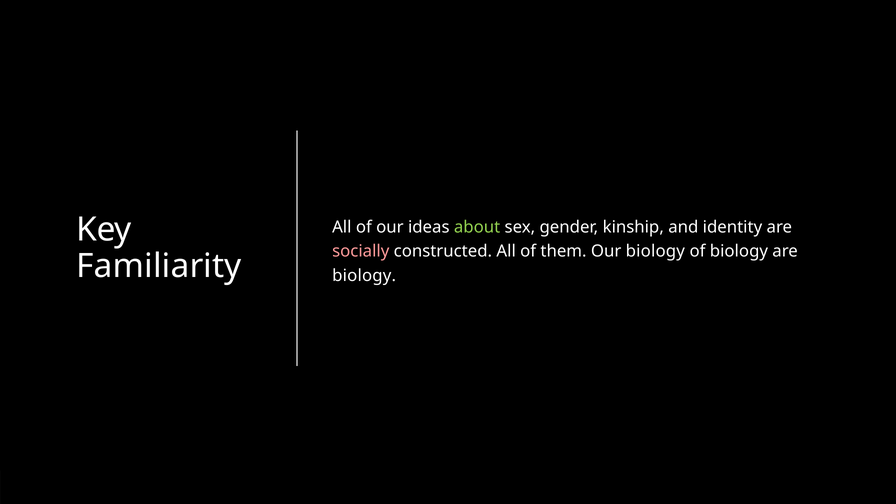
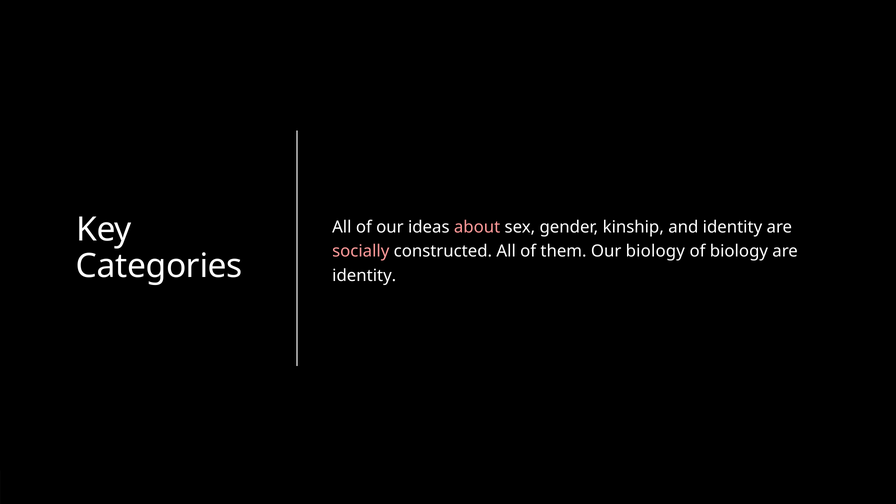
about colour: light green -> pink
Familiarity: Familiarity -> Categories
biology at (364, 276): biology -> identity
